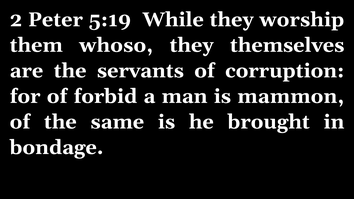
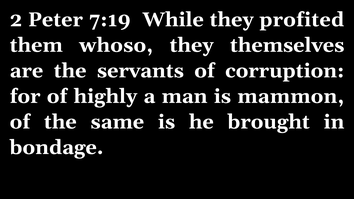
5:19: 5:19 -> 7:19
worship: worship -> profited
forbid: forbid -> highly
